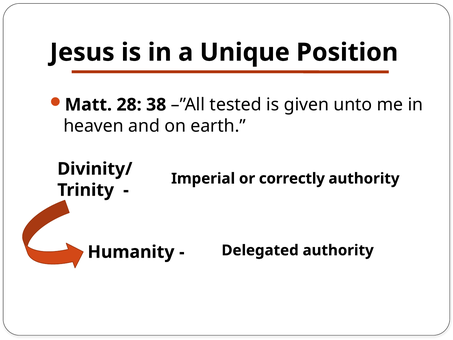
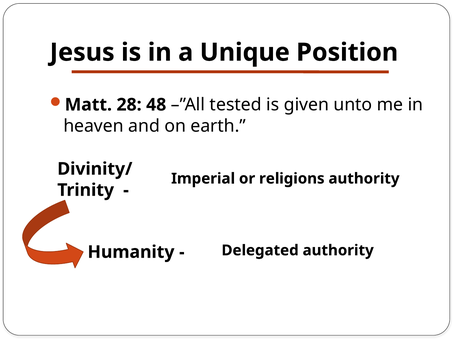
38: 38 -> 48
correctly: correctly -> religions
